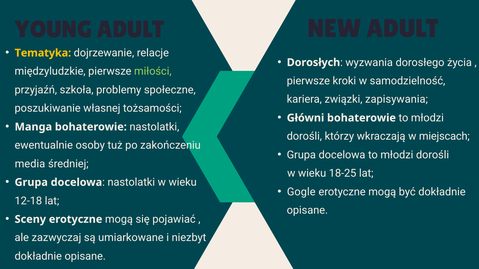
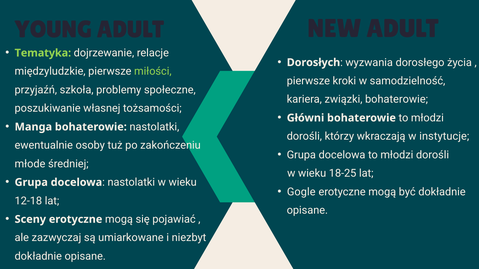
Tematyka colour: yellow -> light green
związki zapisywania: zapisywania -> bohaterowie
miejscach: miejscach -> instytucje
media: media -> młode
